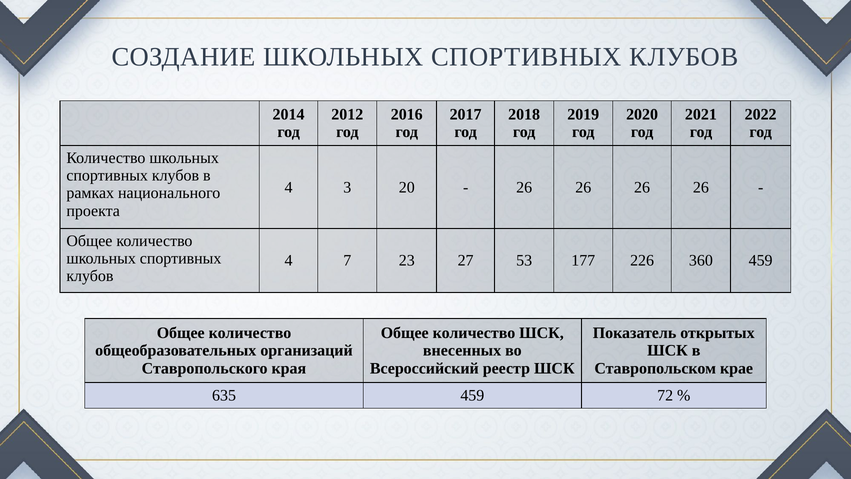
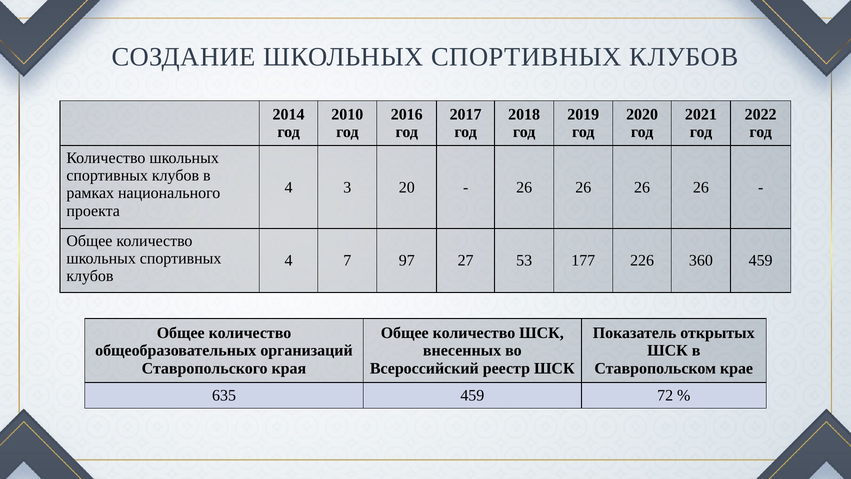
2012: 2012 -> 2010
23: 23 -> 97
